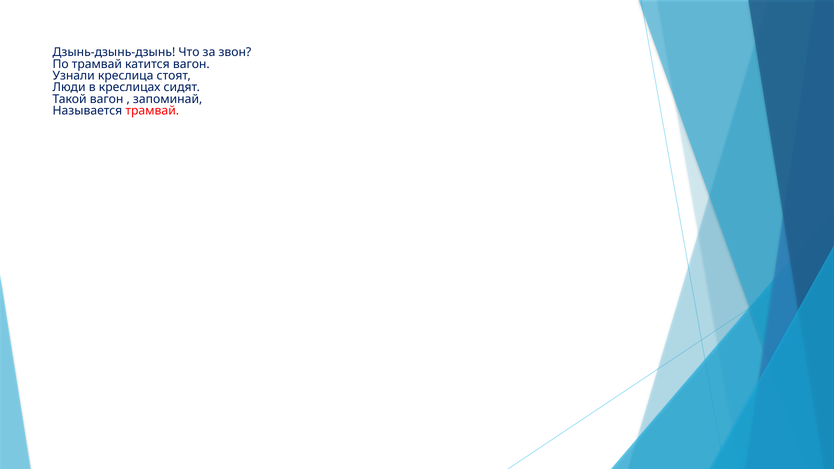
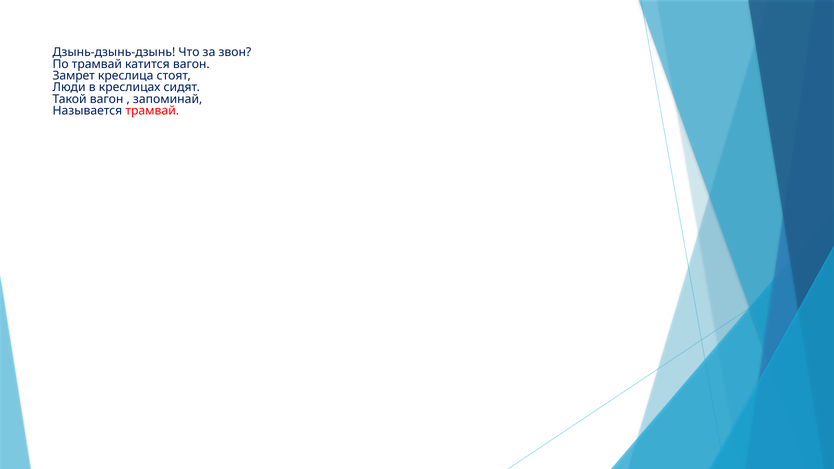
Узнали: Узнали -> Замрет
